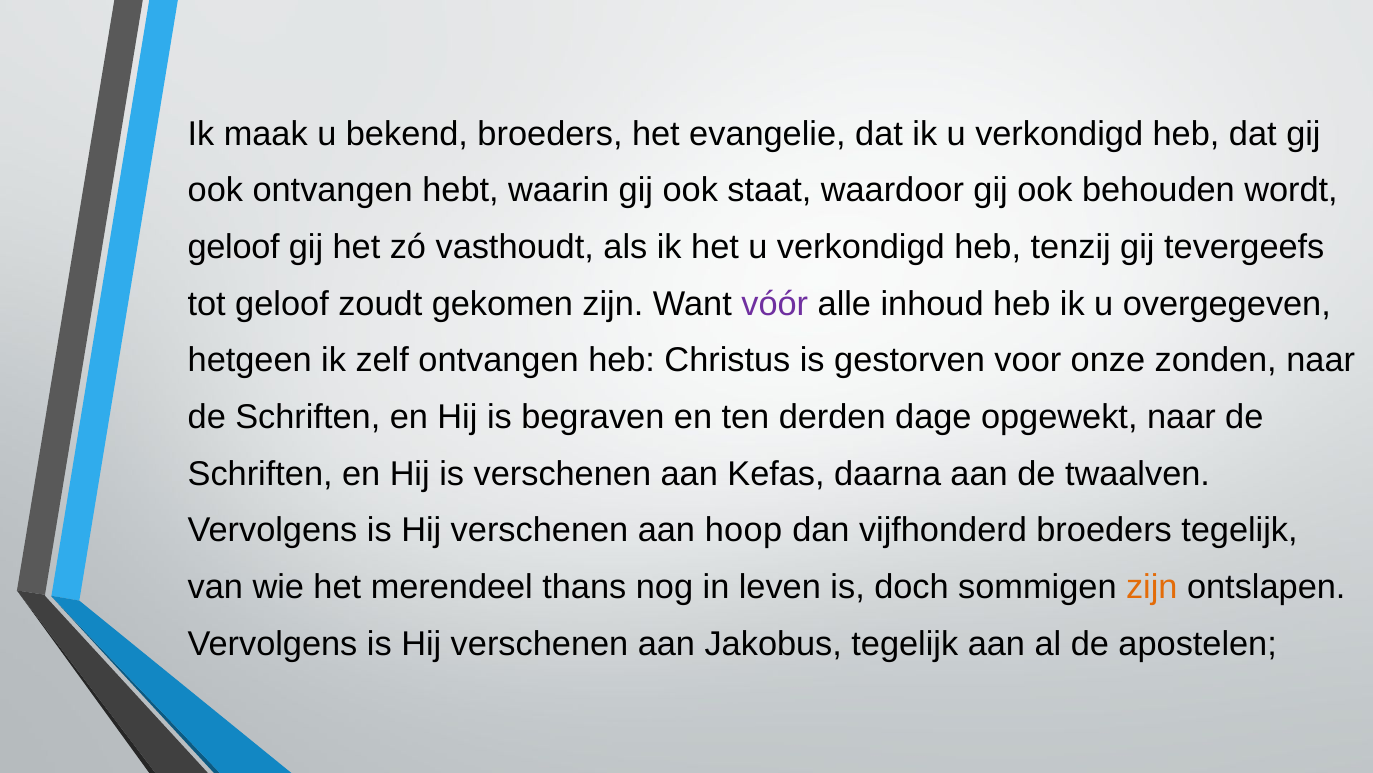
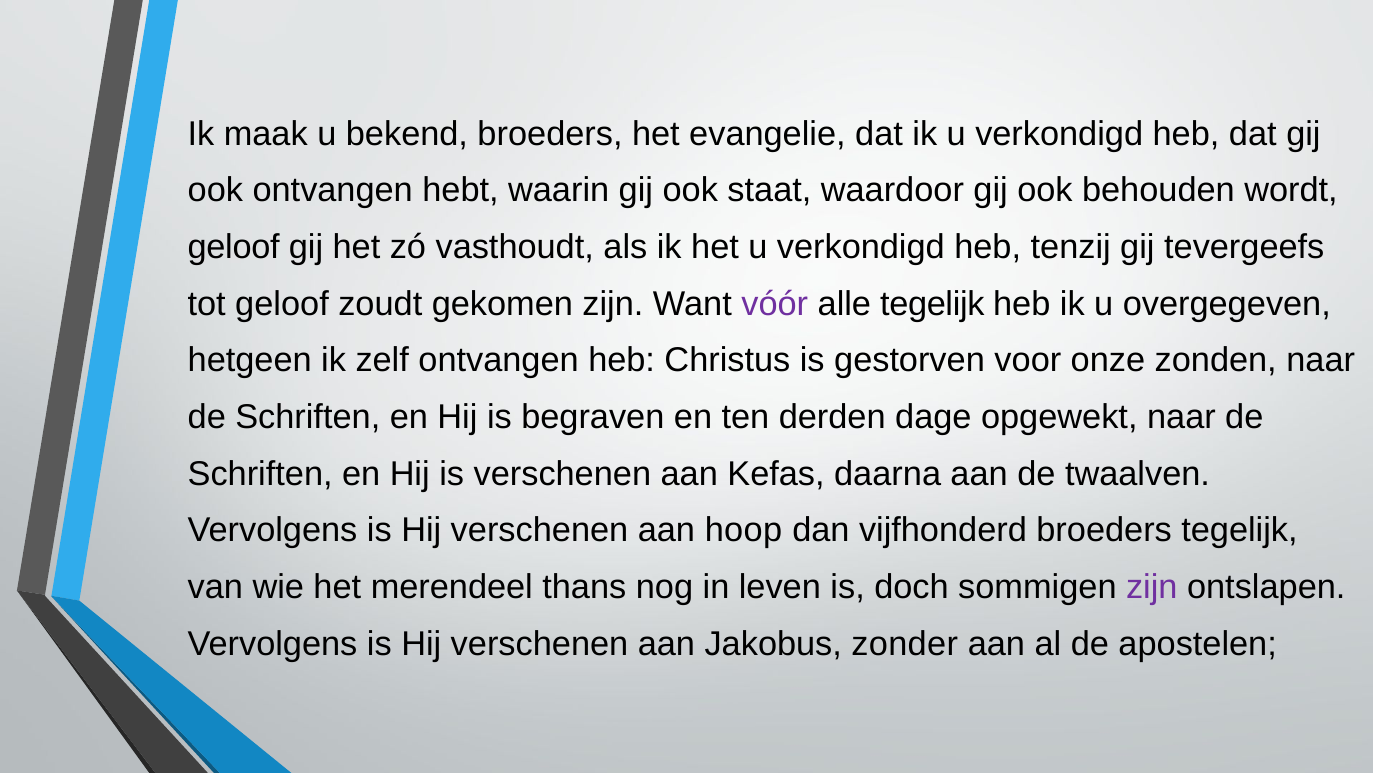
alle inhoud: inhoud -> tegelijk
zijn at (1152, 587) colour: orange -> purple
Jakobus tegelijk: tegelijk -> zonder
